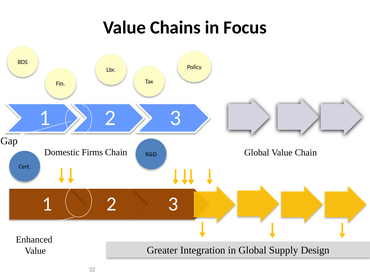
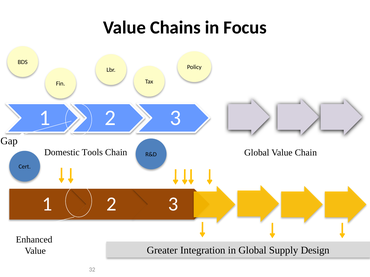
Firms: Firms -> Tools
